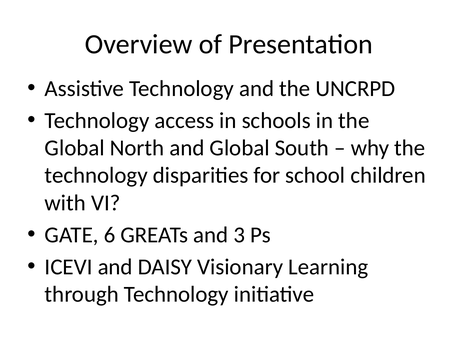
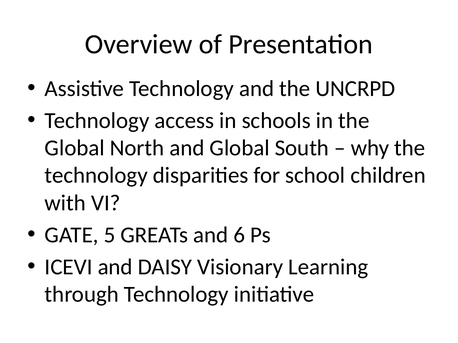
6: 6 -> 5
3: 3 -> 6
